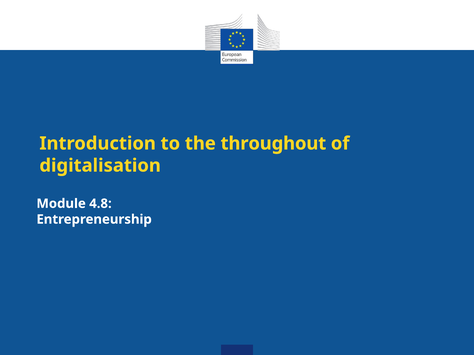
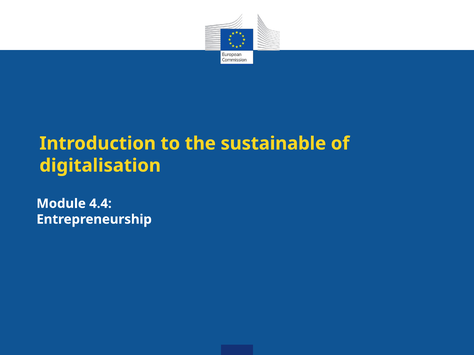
throughout: throughout -> sustainable
4.8: 4.8 -> 4.4
